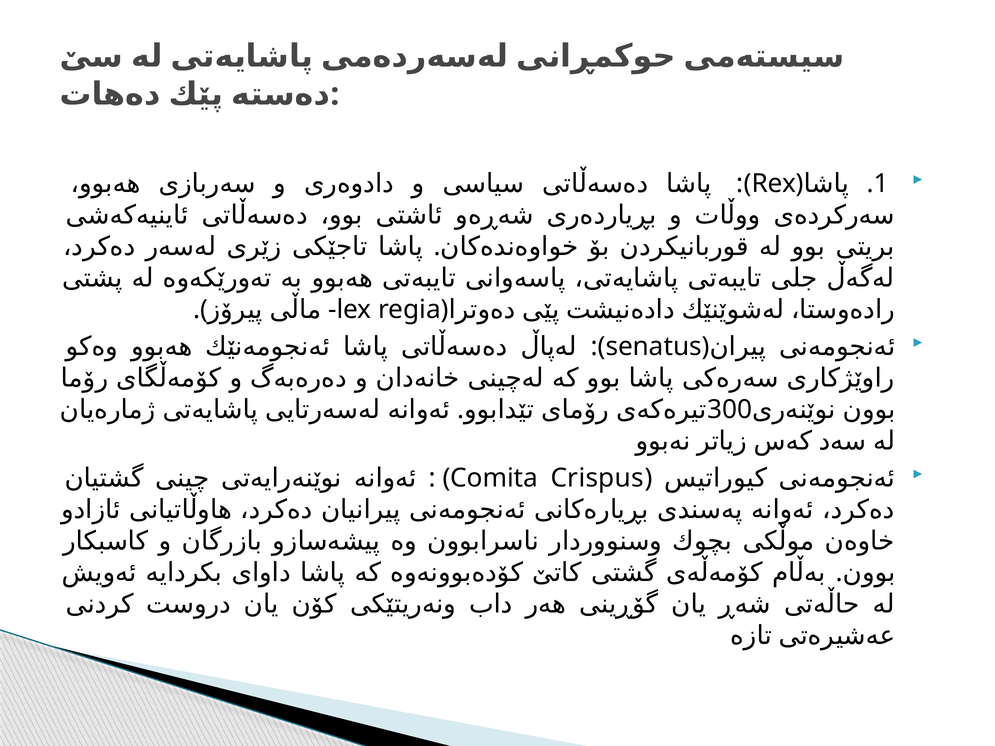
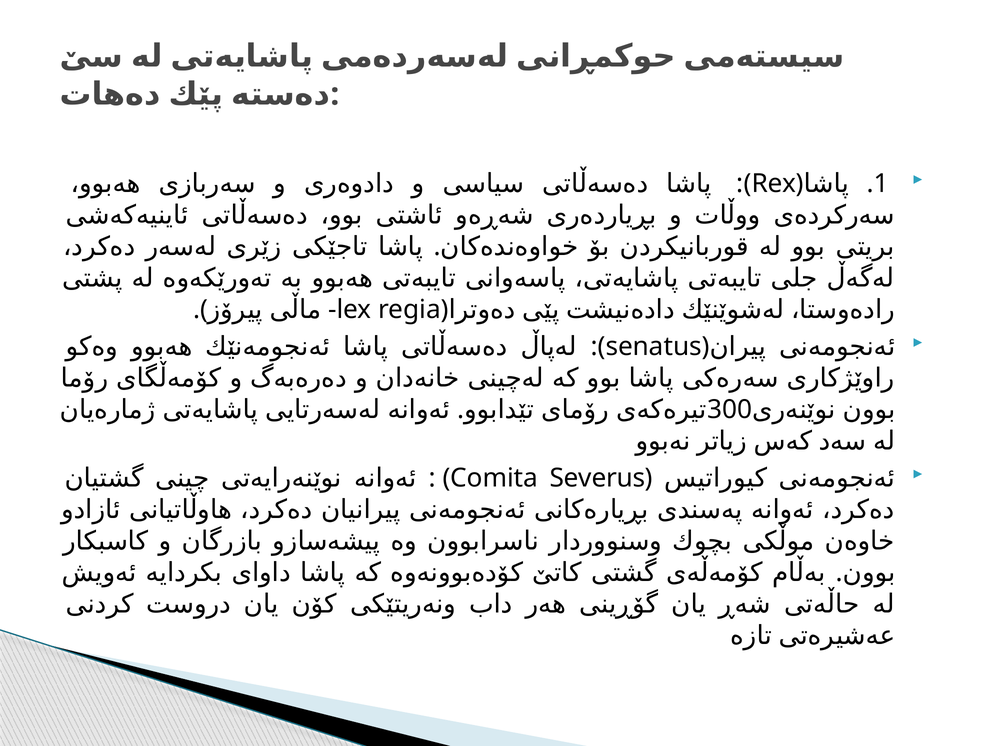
Crispus: Crispus -> Severus
